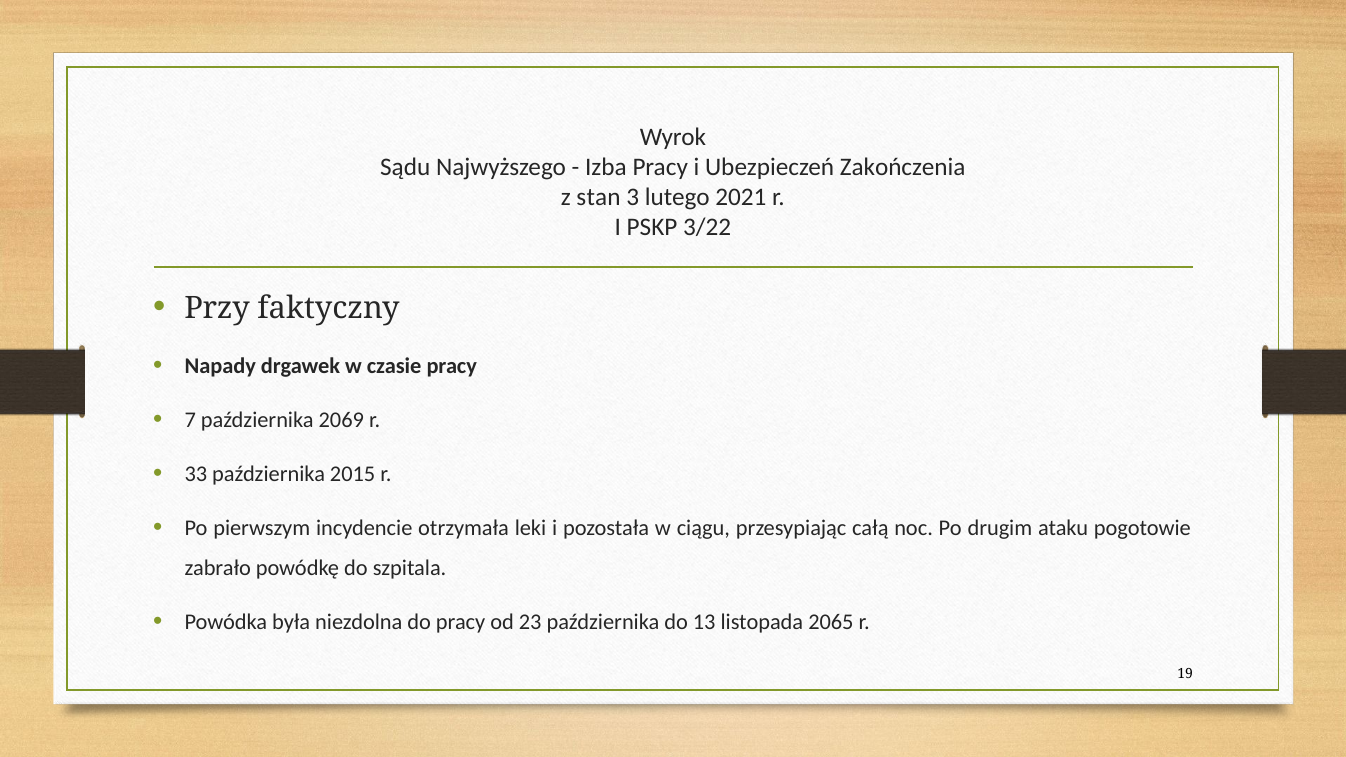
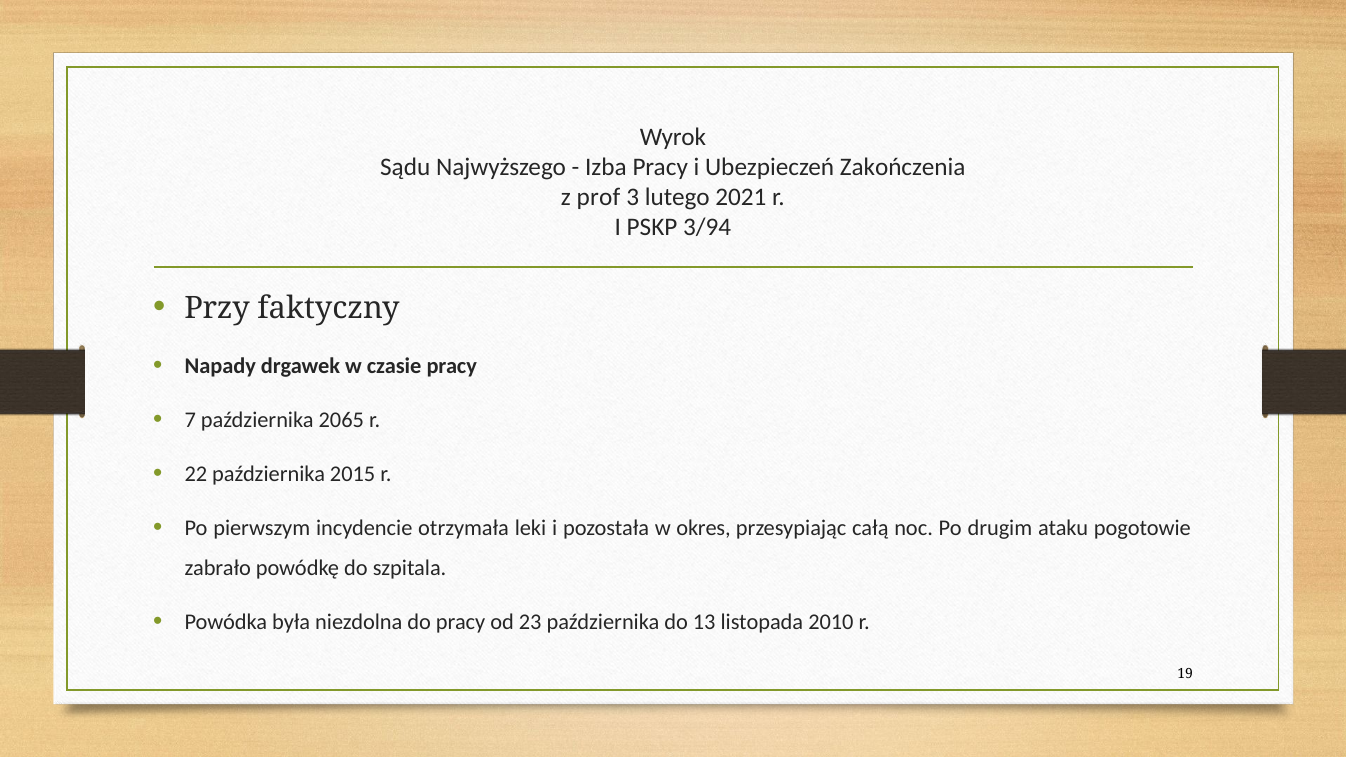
stan: stan -> prof
3/22: 3/22 -> 3/94
2069: 2069 -> 2065
33: 33 -> 22
ciągu: ciągu -> okres
2065: 2065 -> 2010
